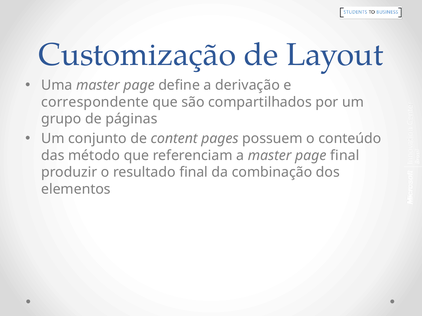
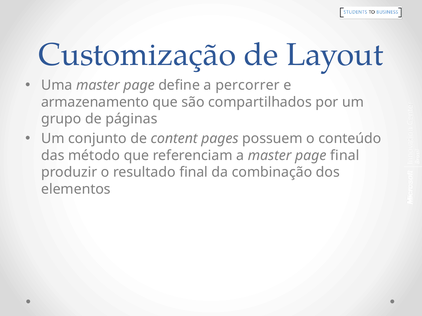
derivação: derivação -> percorrer
correspondente: correspondente -> armazenamento
